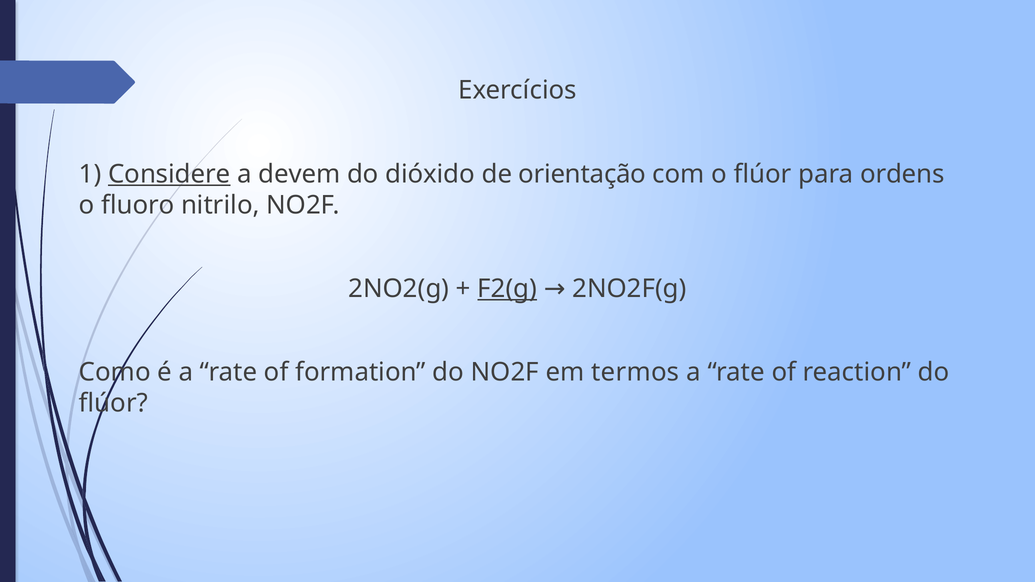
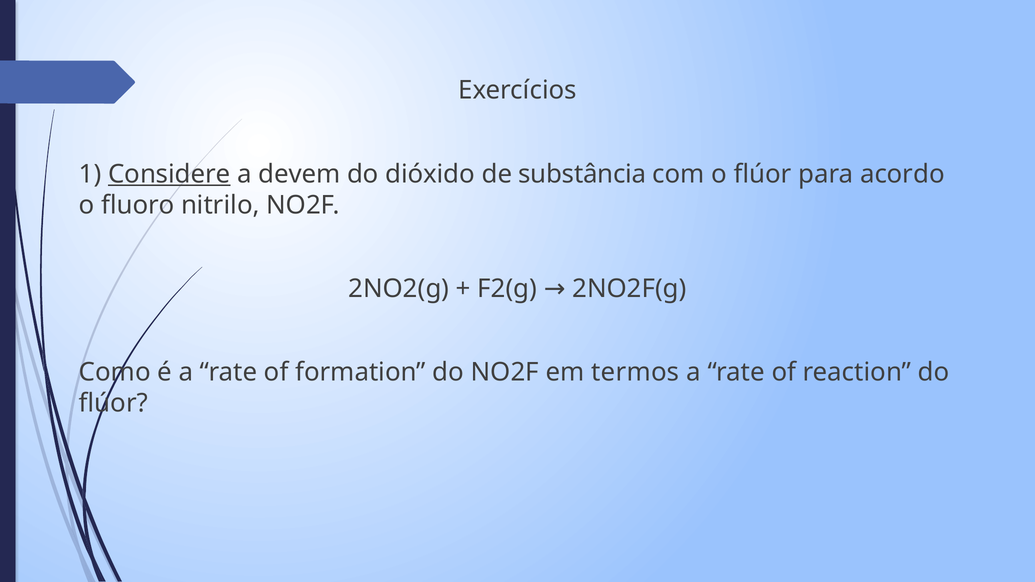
orientação: orientação -> substância
ordens: ordens -> acordo
F2(g underline: present -> none
